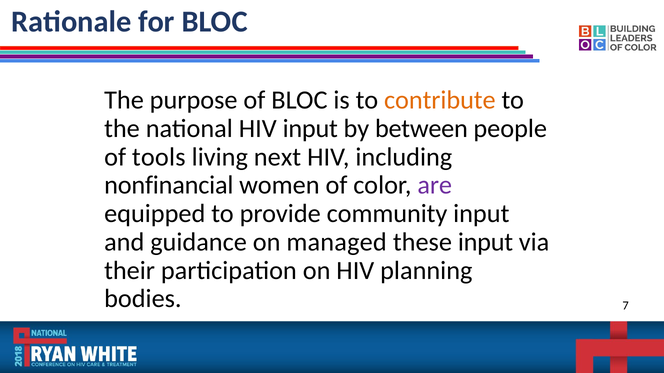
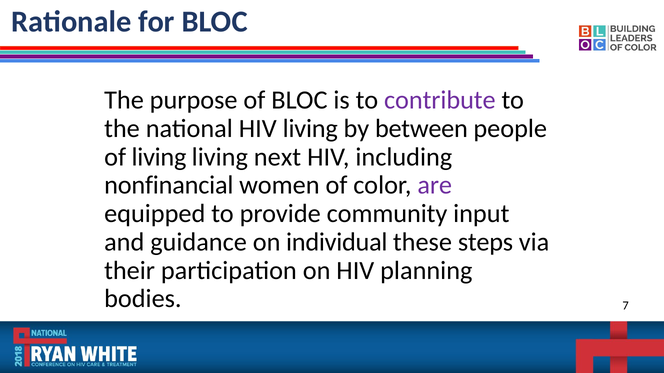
contribute colour: orange -> purple
HIV input: input -> living
of tools: tools -> living
managed: managed -> individual
these input: input -> steps
